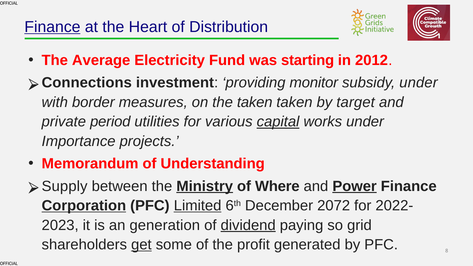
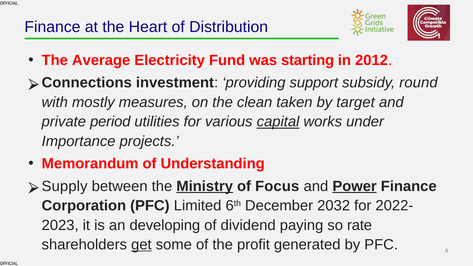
Finance at (52, 27) underline: present -> none
monitor: monitor -> support
subsidy under: under -> round
border: border -> mostly
the taken: taken -> clean
Where: Where -> Focus
Corporation underline: present -> none
Limited underline: present -> none
2072: 2072 -> 2032
generation: generation -> developing
dividend underline: present -> none
grid: grid -> rate
